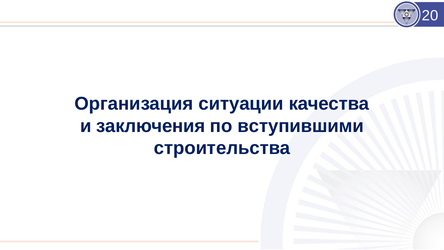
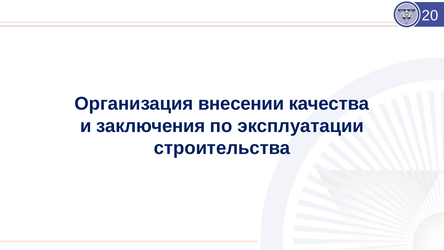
ситуации: ситуации -> внесении
вступившими: вступившими -> эксплуатации
